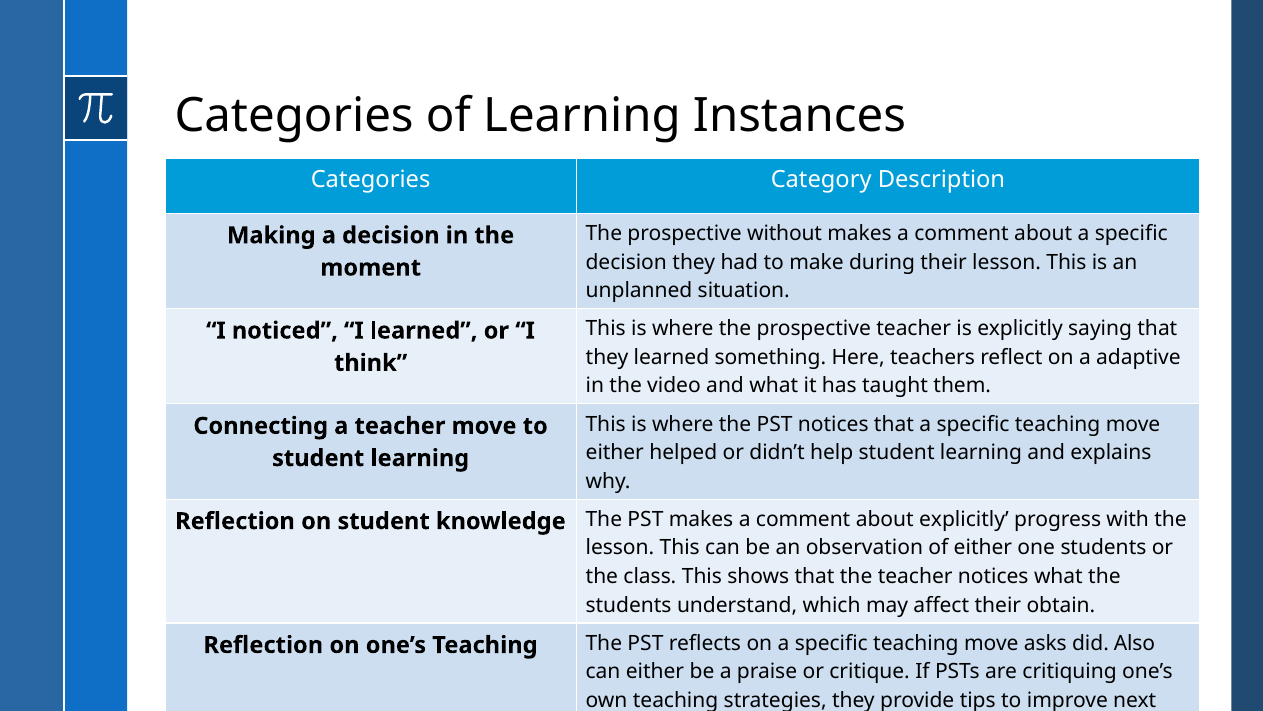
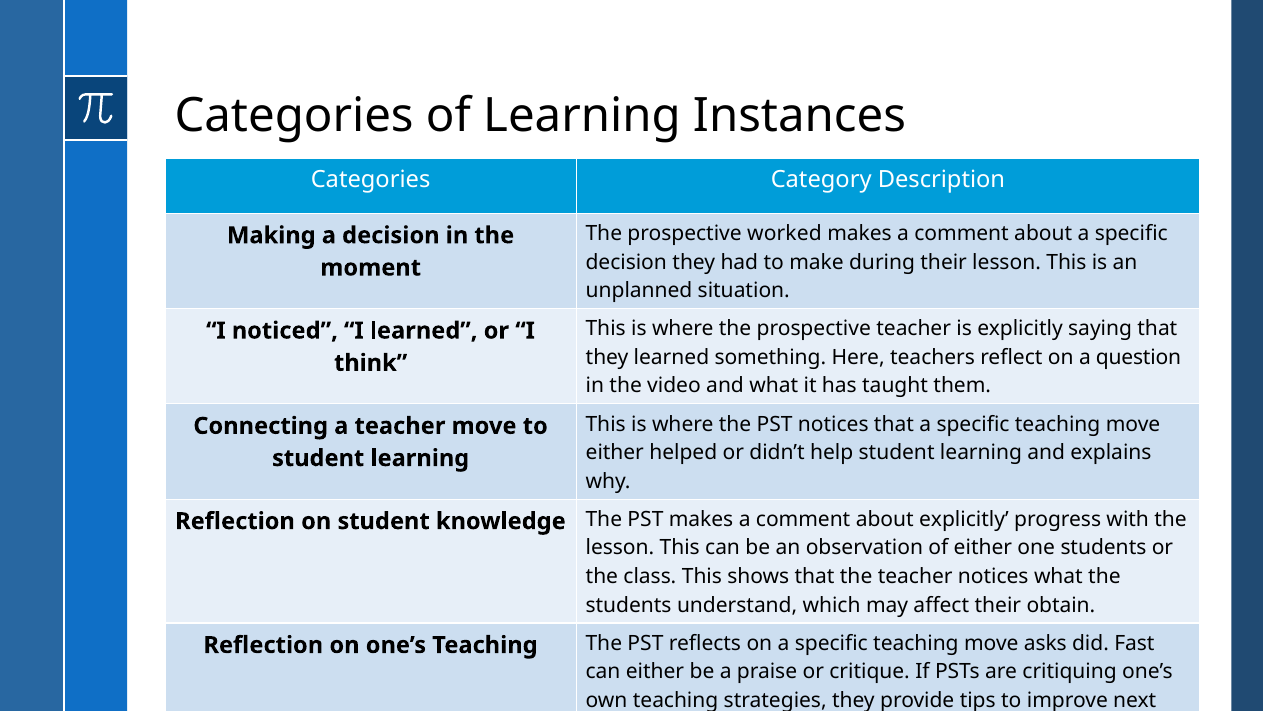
without: without -> worked
adaptive: adaptive -> question
Also: Also -> Fast
